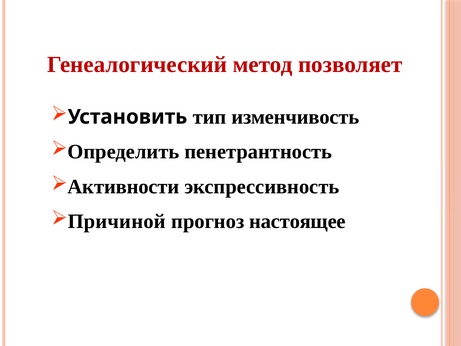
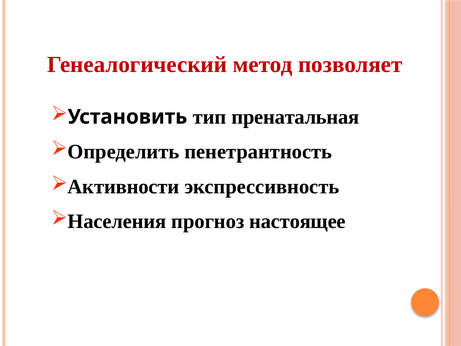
изменчивость: изменчивость -> пренатальная
Причиной: Причиной -> Населения
